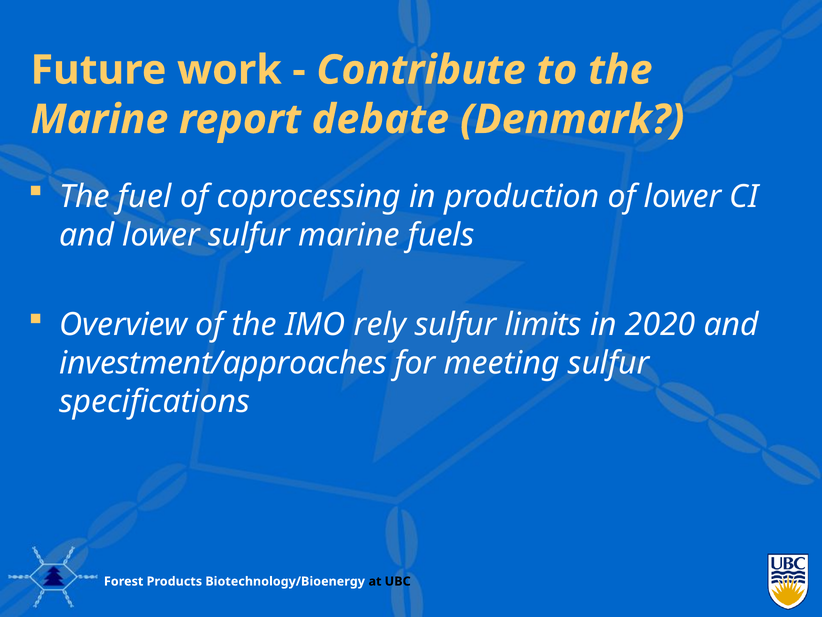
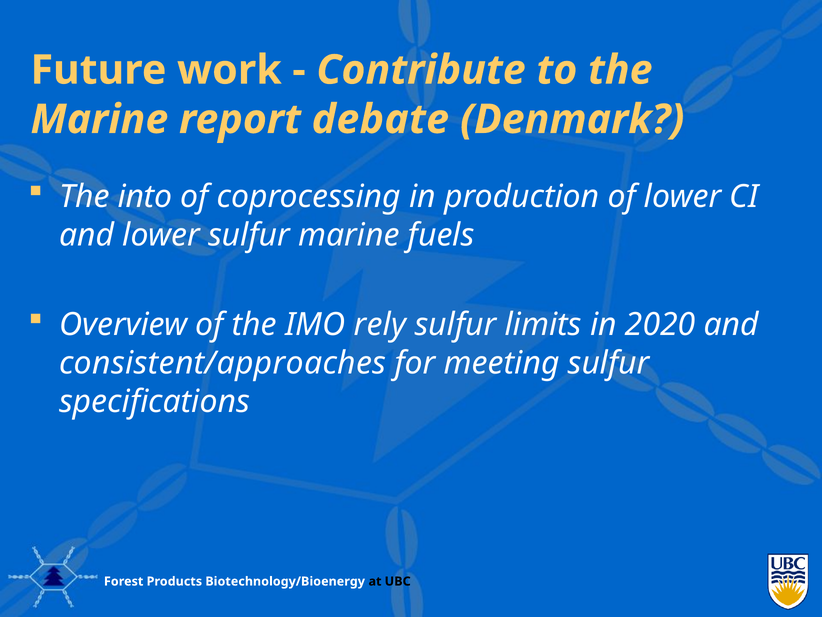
fuel: fuel -> into
investment/approaches: investment/approaches -> consistent/approaches
